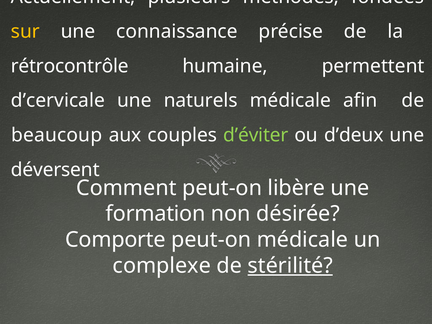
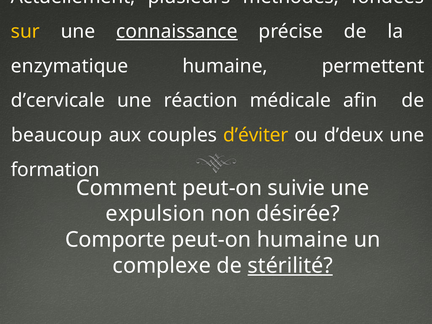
connaissance underline: none -> present
rétrocontrôle: rétrocontrôle -> enzymatique
naturels: naturels -> réaction
d’éviter colour: light green -> yellow
déversent: déversent -> formation
libère: libère -> suivie
formation: formation -> expulsion
peut-on médicale: médicale -> humaine
